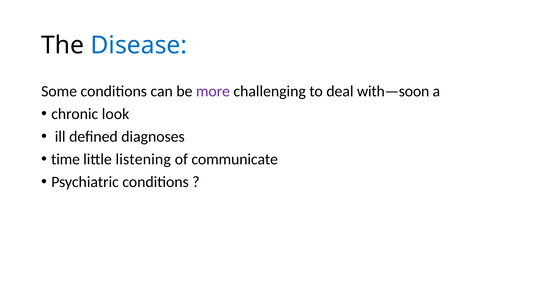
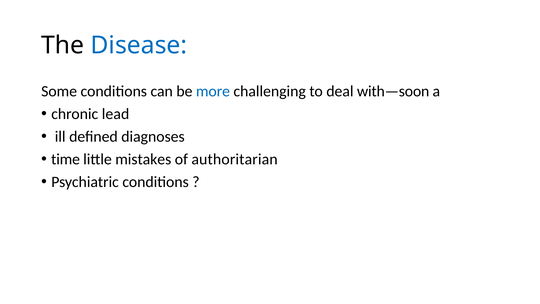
more colour: purple -> blue
look: look -> lead
listening: listening -> mistakes
communicate: communicate -> authoritarian
